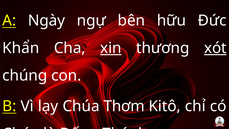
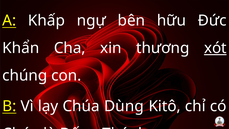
Ngày: Ngày -> Khấp
xin underline: present -> none
Thơm: Thơm -> Dùng
